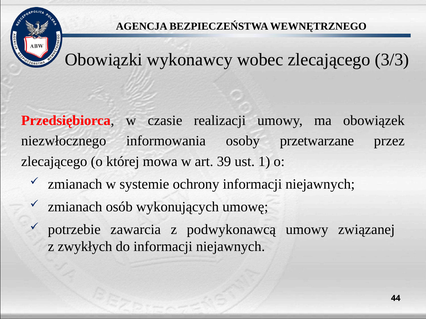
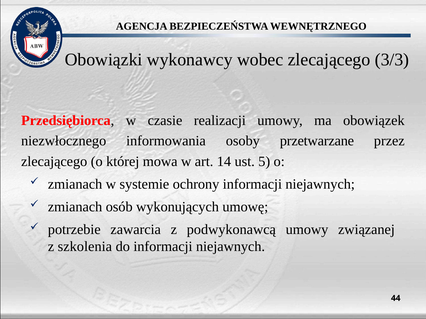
39: 39 -> 14
1: 1 -> 5
zwykłych: zwykłych -> szkolenia
